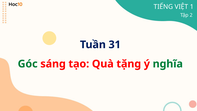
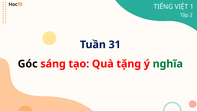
Góc colour: green -> black
